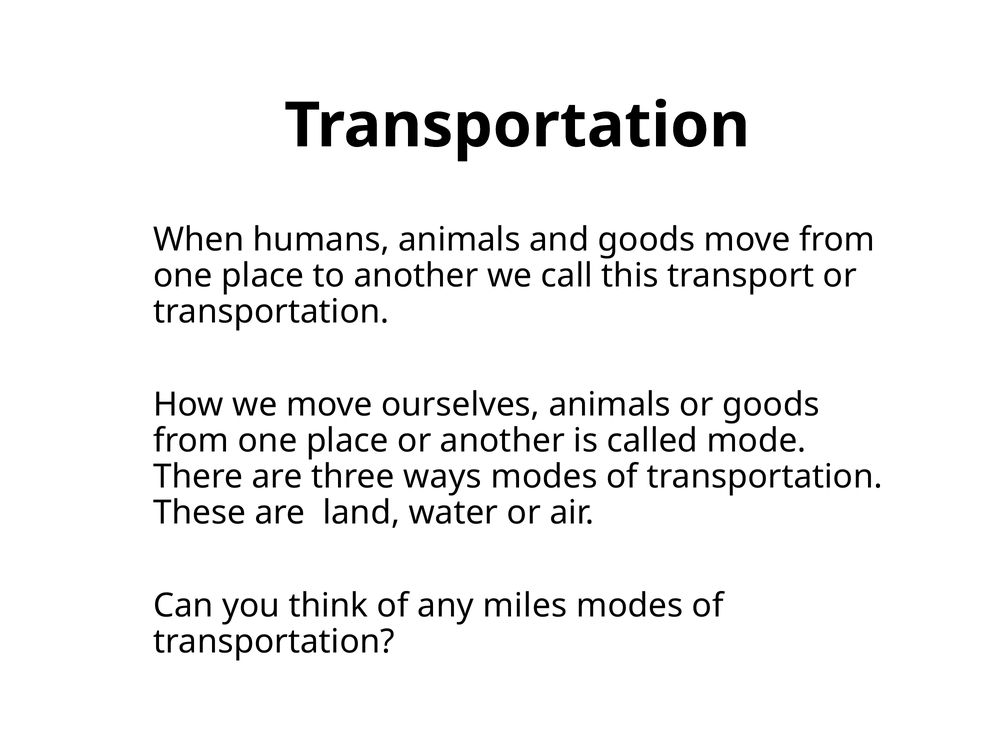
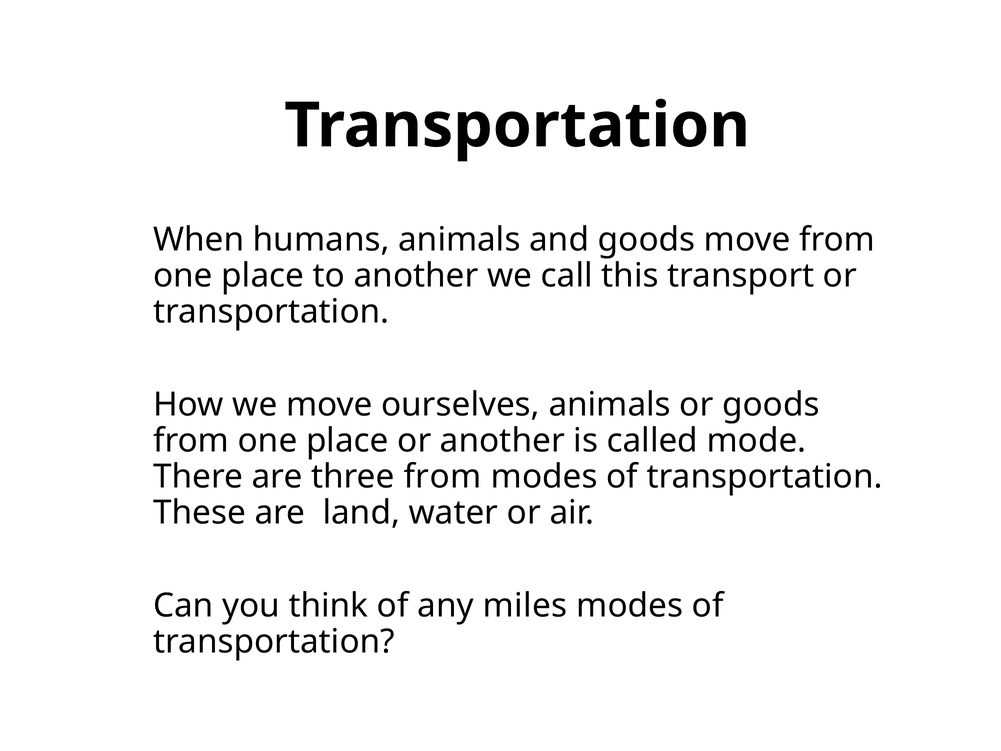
three ways: ways -> from
